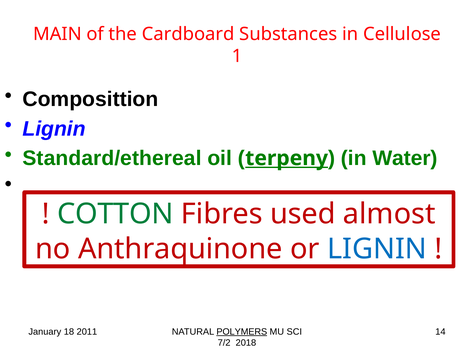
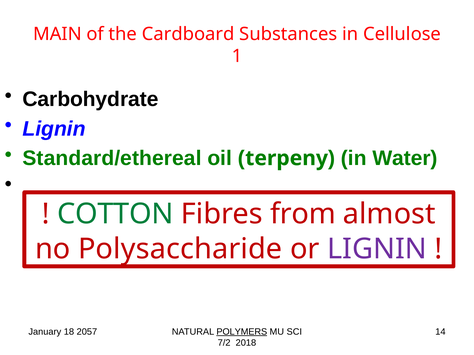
Composittion: Composittion -> Carbohydrate
terpeny underline: present -> none
used: used -> from
Anthraquinone: Anthraquinone -> Polysaccharide
LIGNIN at (377, 249) colour: blue -> purple
2011: 2011 -> 2057
